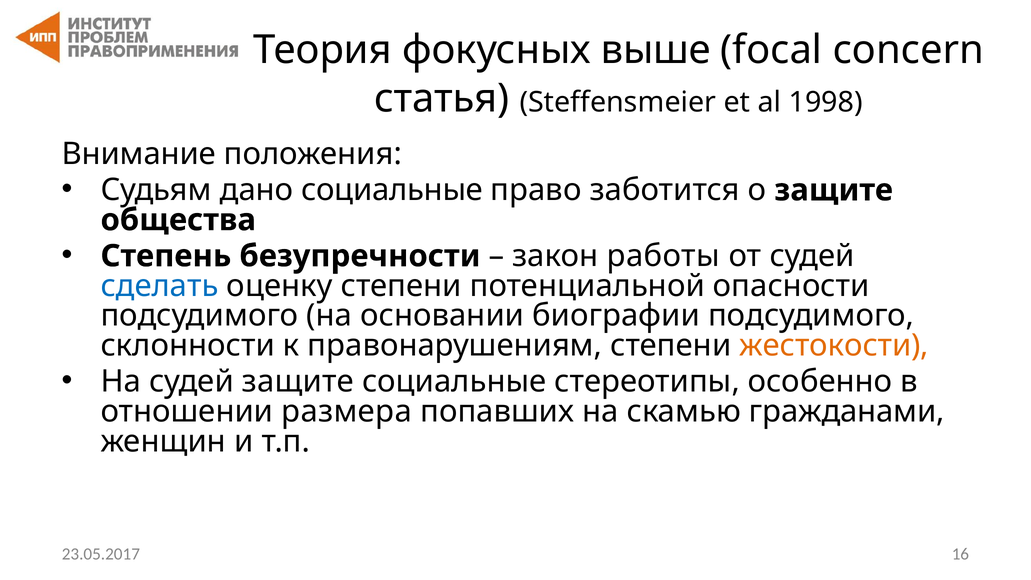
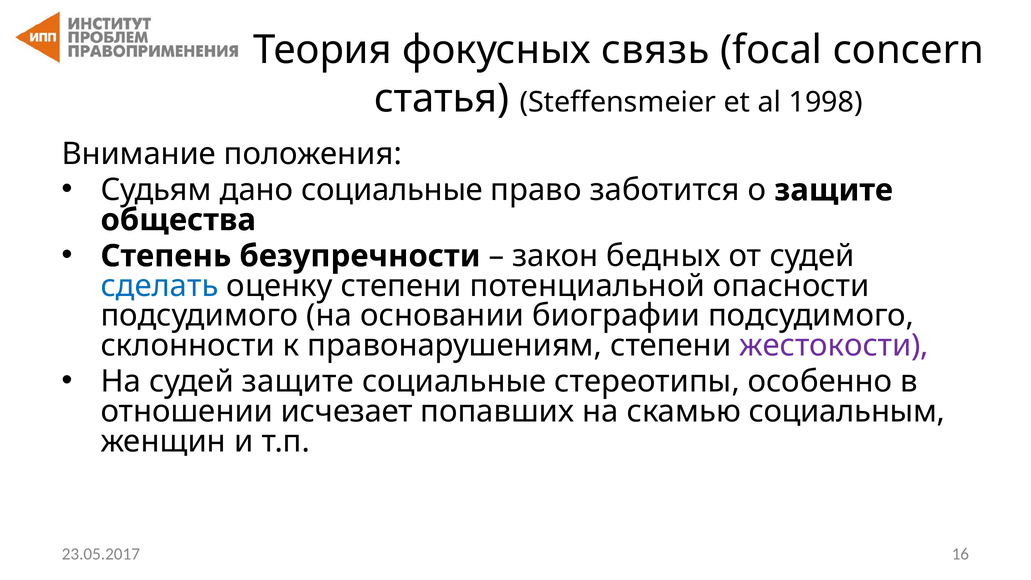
выше: выше -> связь
работы: работы -> бедных
жестокости colour: orange -> purple
размера: размера -> исчезает
гражданами: гражданами -> социальным
